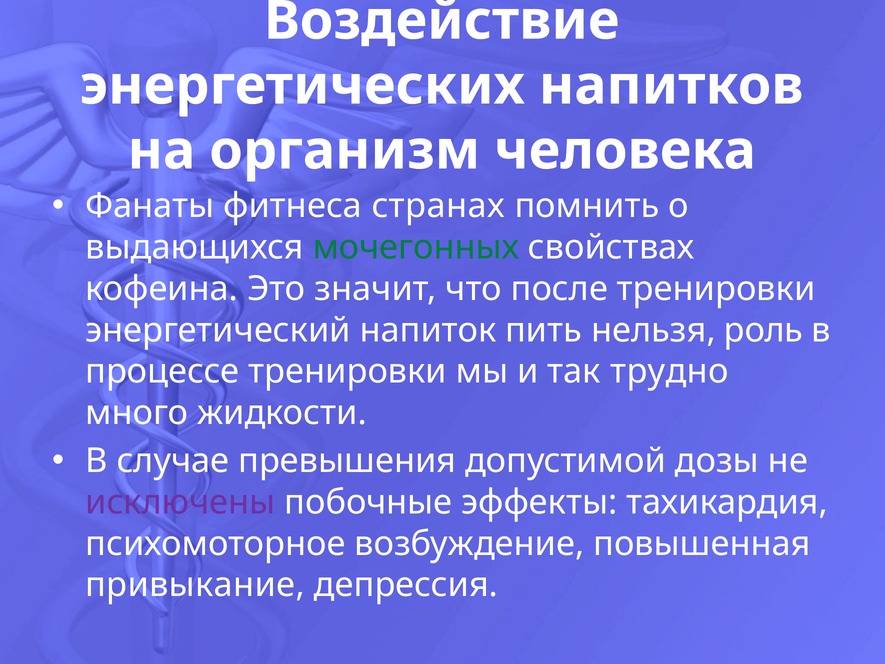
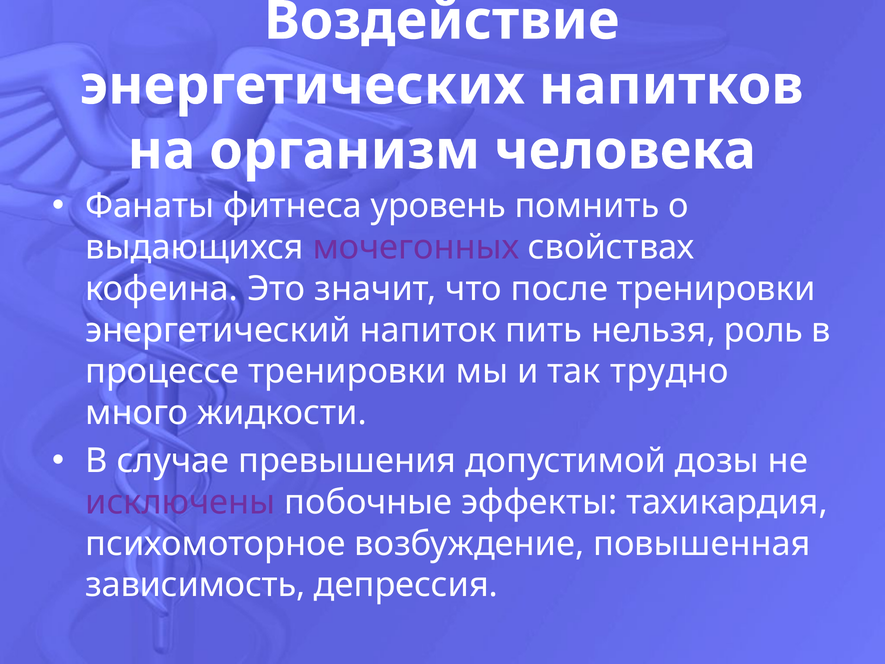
странах: странах -> уровень
мочегонных colour: green -> purple
привыкание: привыкание -> зависимость
